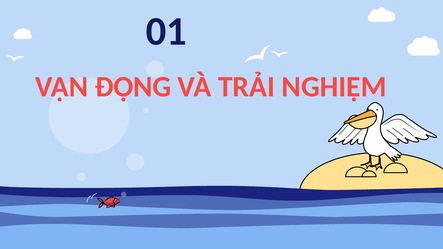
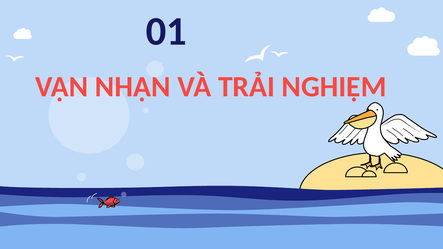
ĐỘNG: ĐỘNG -> NHẬN
